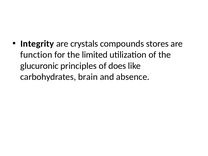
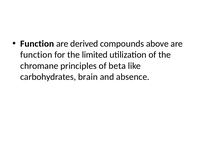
Integrity at (37, 44): Integrity -> Function
crystals: crystals -> derived
stores: stores -> above
glucuronic: glucuronic -> chromane
does: does -> beta
